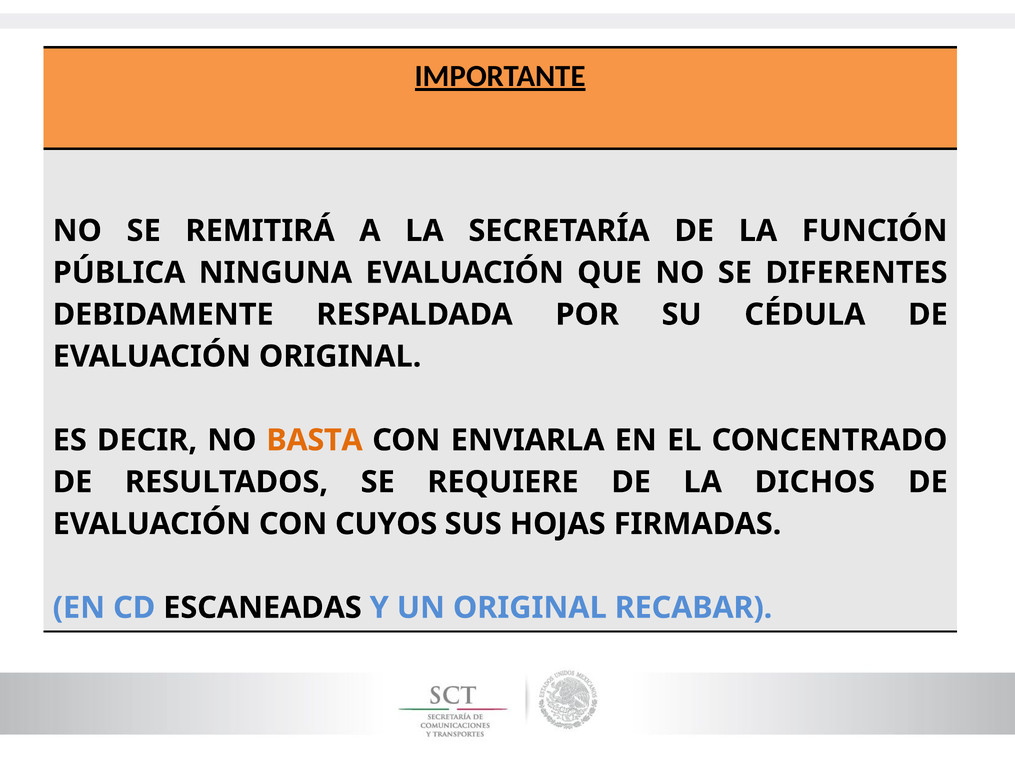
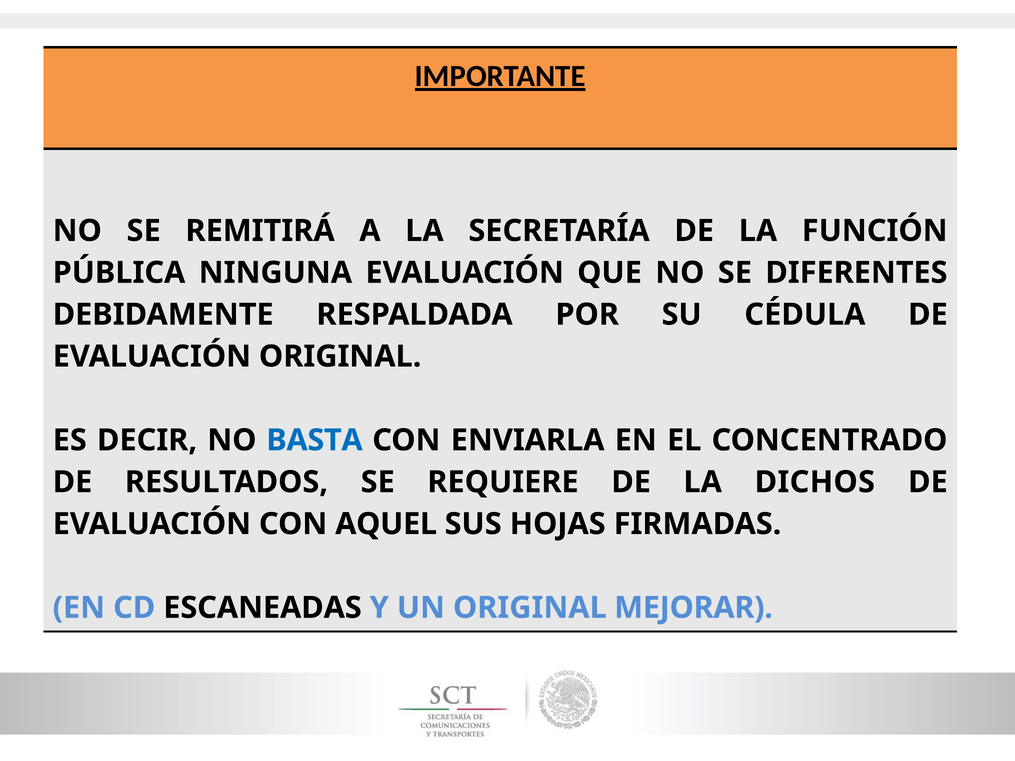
BASTA colour: orange -> blue
CUYOS: CUYOS -> AQUEL
RECABAR: RECABAR -> MEJORAR
